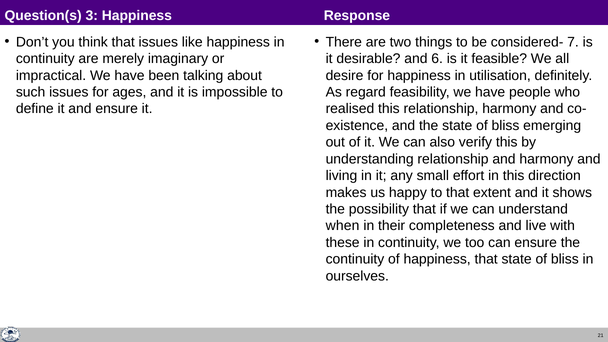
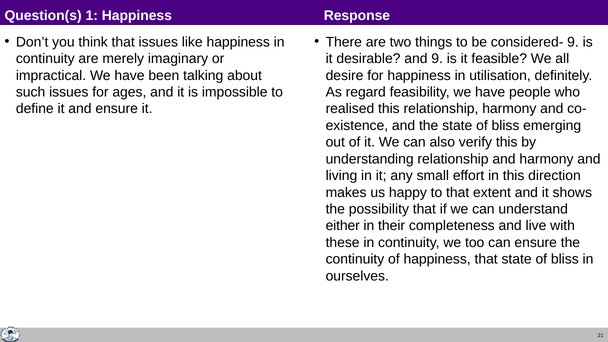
3: 3 -> 1
considered- 7: 7 -> 9
and 6: 6 -> 9
when: when -> either
